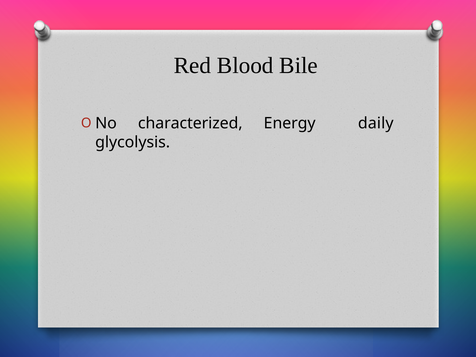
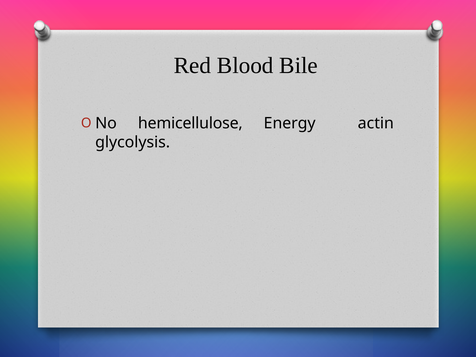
characterized: characterized -> hemicellulose
daily: daily -> actin
